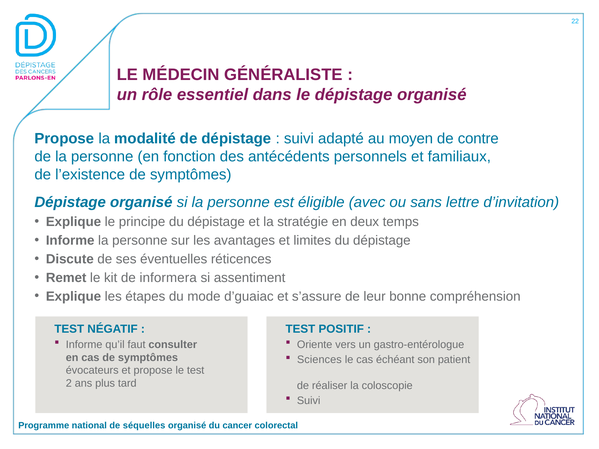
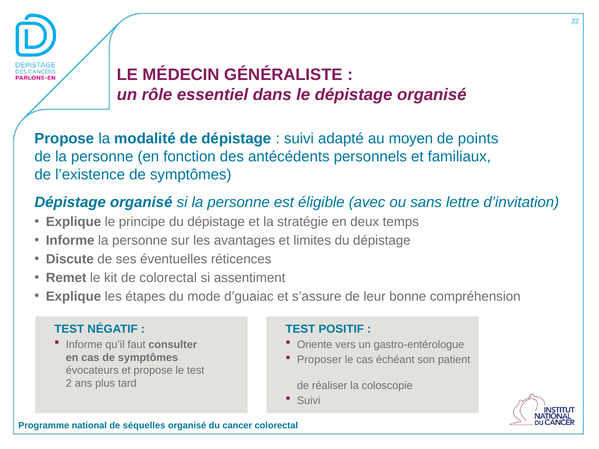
contre: contre -> points
de informera: informera -> colorectal
Sciences: Sciences -> Proposer
